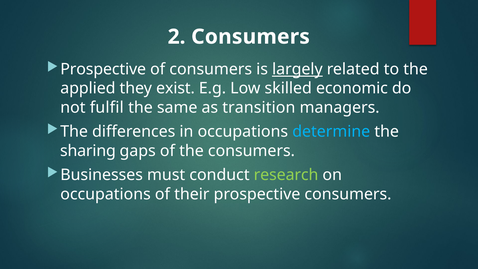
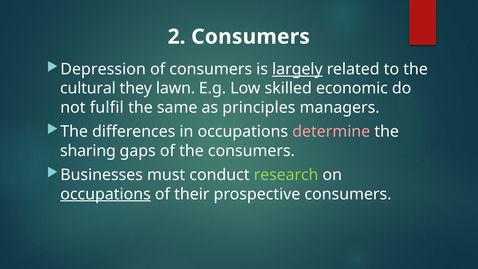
Prospective at (103, 69): Prospective -> Depression
applied: applied -> cultural
exist: exist -> lawn
transition: transition -> principles
determine colour: light blue -> pink
occupations at (106, 194) underline: none -> present
